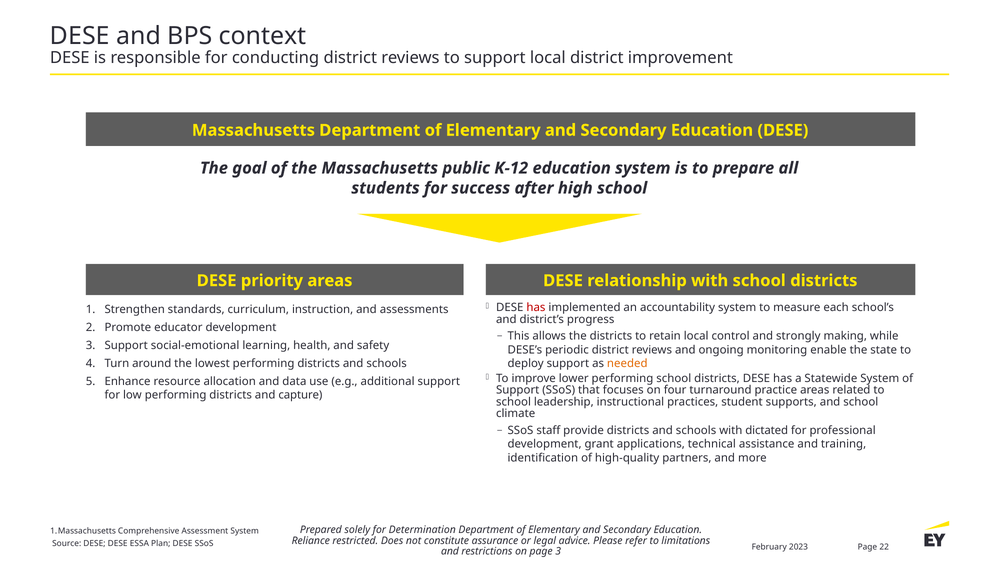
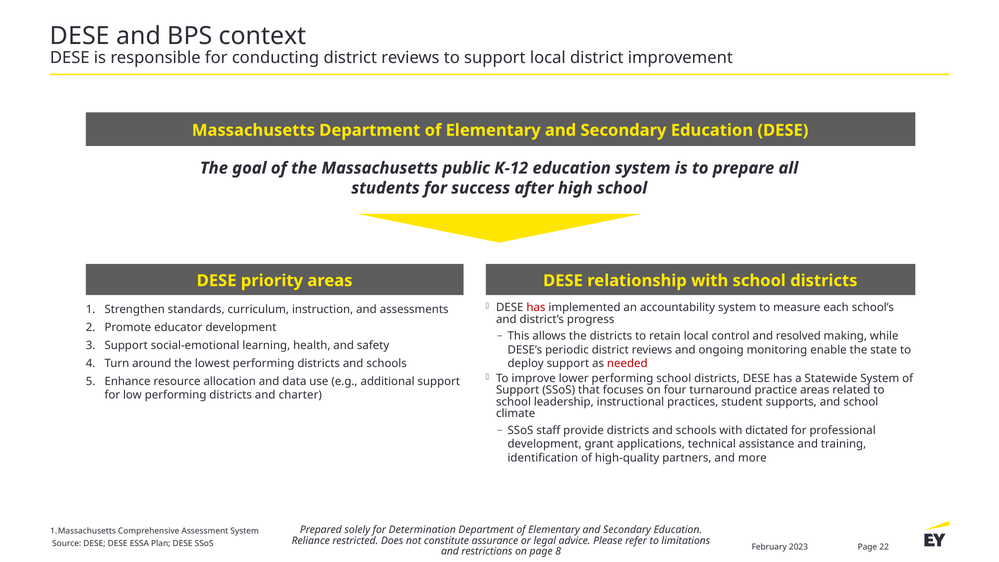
strongly: strongly -> resolved
needed colour: orange -> red
capture: capture -> charter
page 3: 3 -> 8
